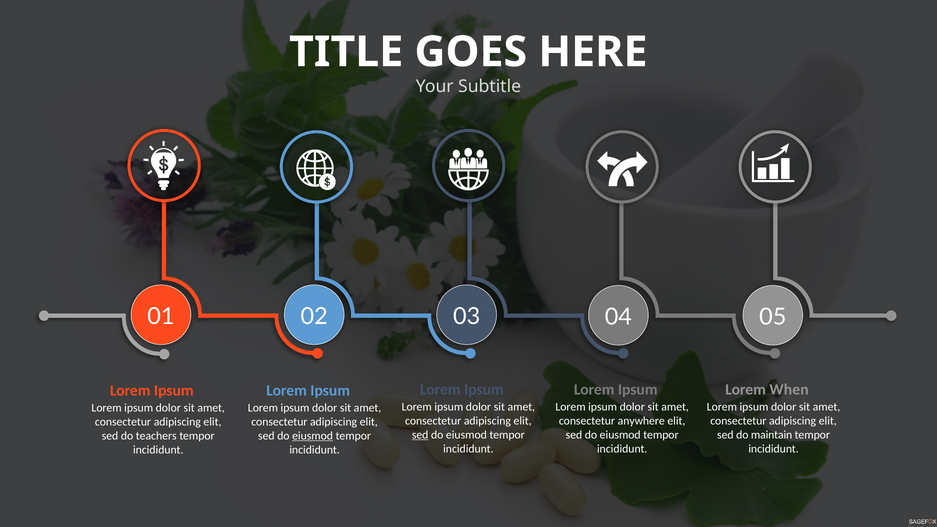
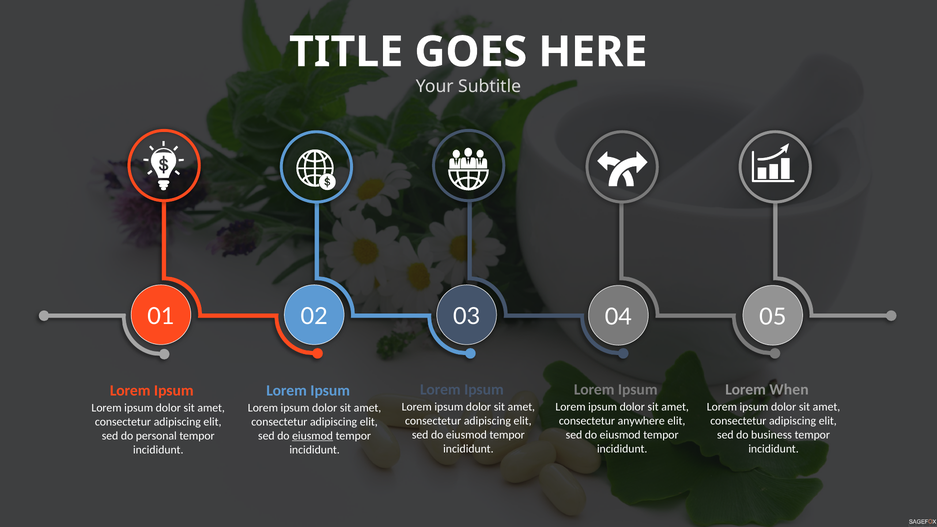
sed at (420, 435) underline: present -> none
maintain: maintain -> business
teachers: teachers -> personal
